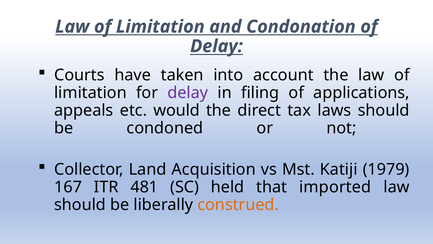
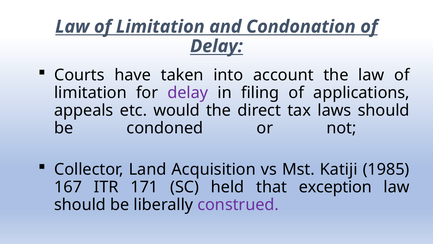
1979: 1979 -> 1985
481: 481 -> 171
imported: imported -> exception
construed colour: orange -> purple
